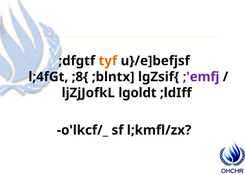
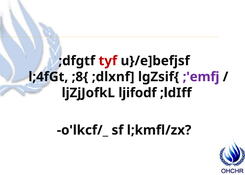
tyf colour: orange -> red
;blntx: ;blntx -> ;dlxnf
lgoldt: lgoldt -> ljifodf
